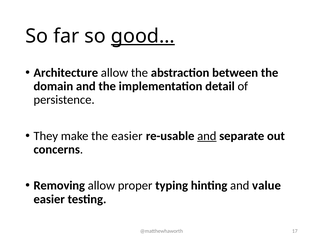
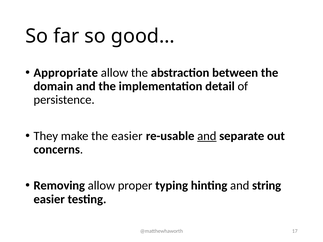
good… underline: present -> none
Architecture: Architecture -> Appropriate
value: value -> string
